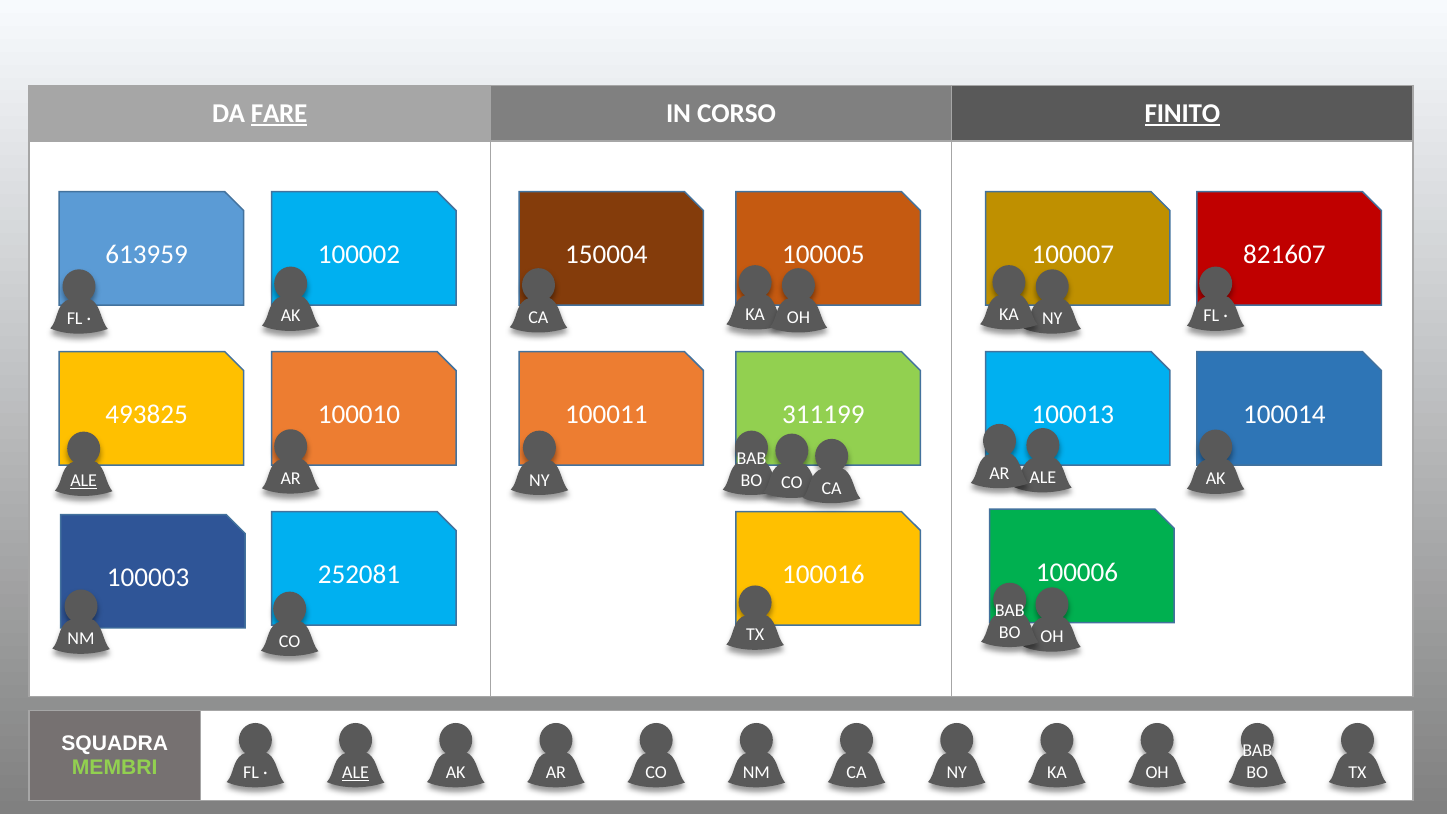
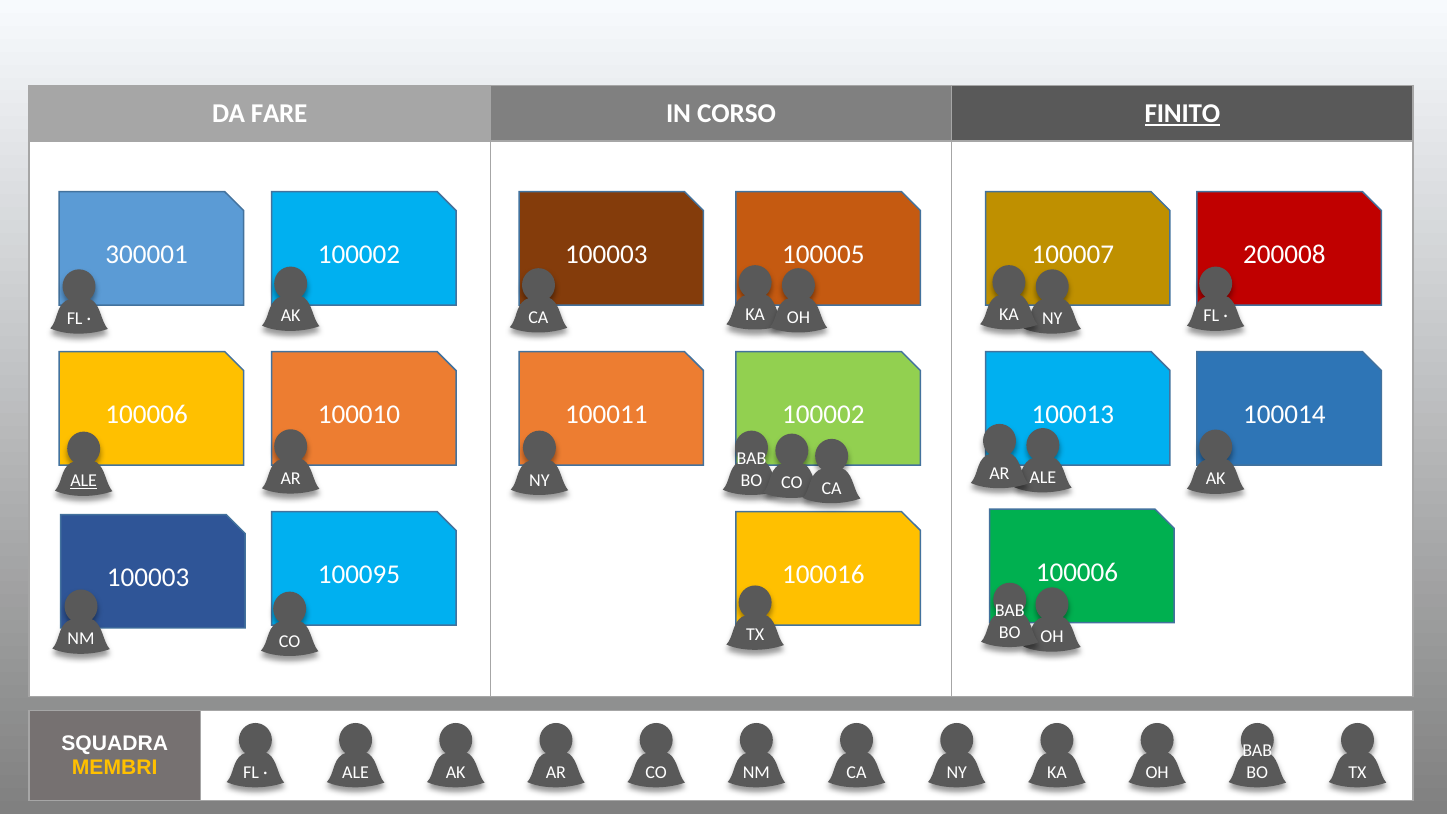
FARE underline: present -> none
613959: 613959 -> 300001
150004 at (606, 255): 150004 -> 100003
821607: 821607 -> 200008
493825 at (147, 415): 493825 -> 100006
100011 311199: 311199 -> 100002
252081: 252081 -> 100095
MEMBRI colour: light green -> yellow
ALE at (356, 772) underline: present -> none
